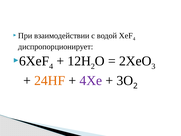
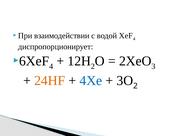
4Xe colour: purple -> blue
